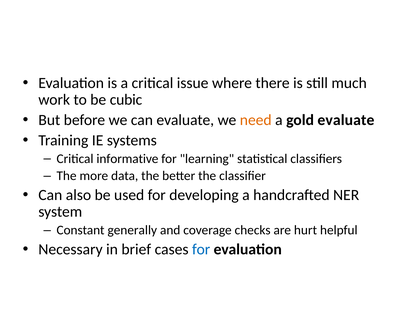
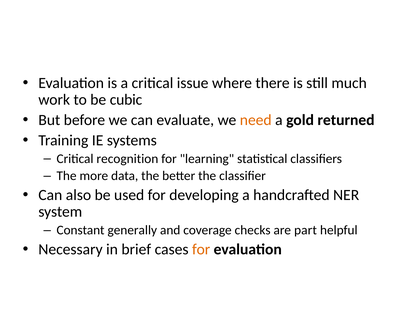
gold evaluate: evaluate -> returned
informative: informative -> recognition
hurt: hurt -> part
for at (201, 249) colour: blue -> orange
